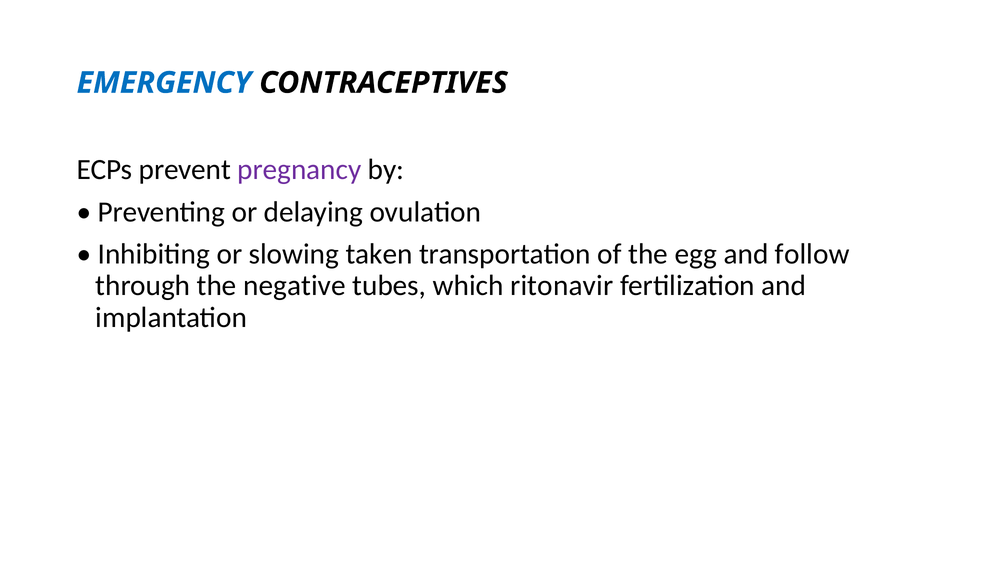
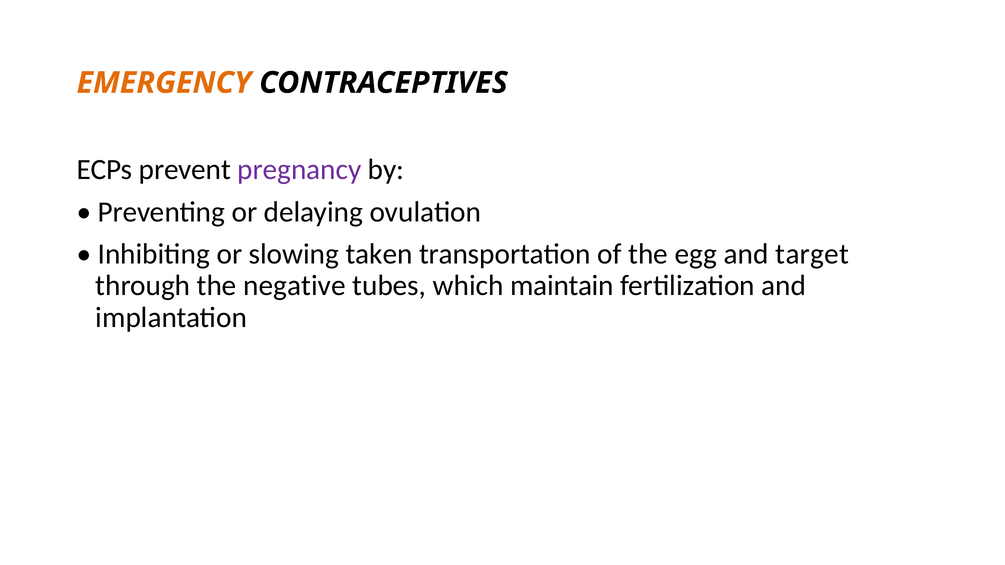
EMERGENCY colour: blue -> orange
follow: follow -> target
ritonavir: ritonavir -> maintain
